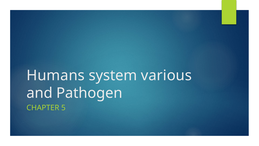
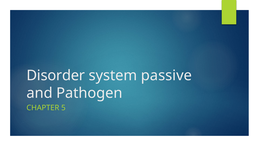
Humans: Humans -> Disorder
various: various -> passive
